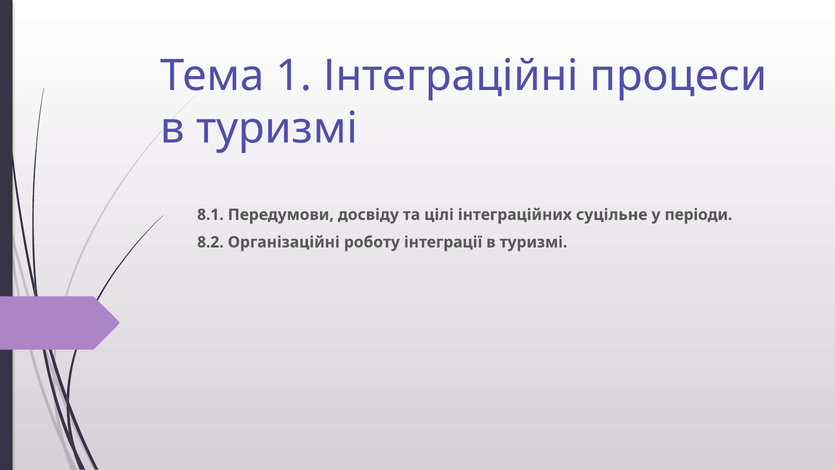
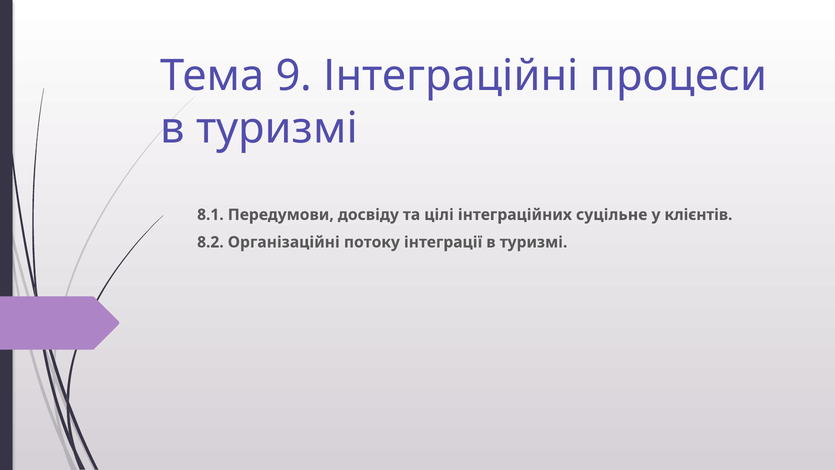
1: 1 -> 9
періоди: періоди -> клієнтів
роботу: роботу -> потоку
